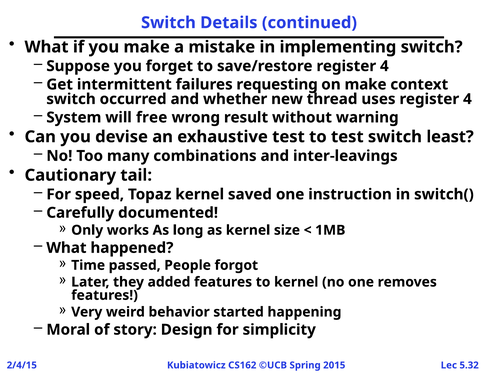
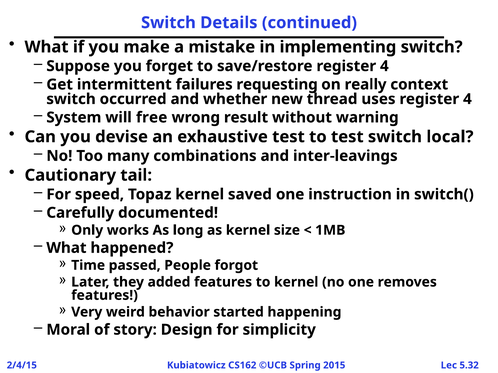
on make: make -> really
least: least -> local
